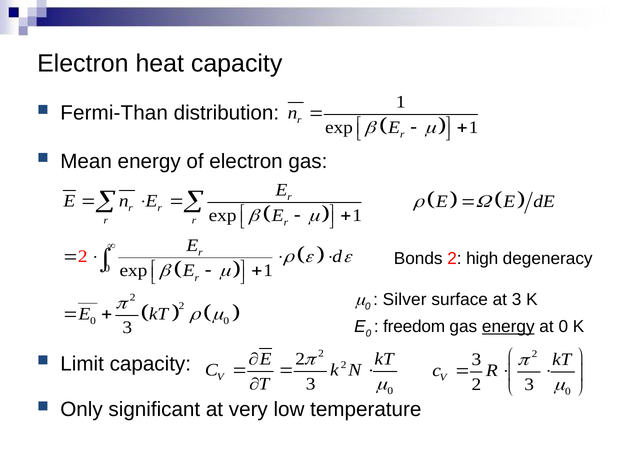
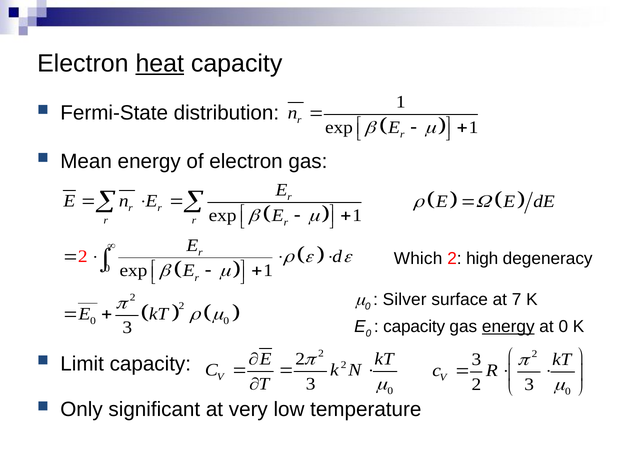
heat underline: none -> present
Fermi-Than: Fermi-Than -> Fermi-State
Bonds: Bonds -> Which
at 3: 3 -> 7
freedom at (414, 326): freedom -> capacity
